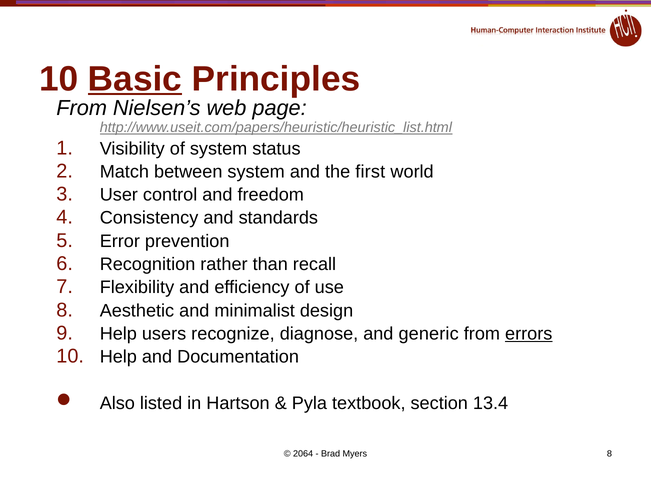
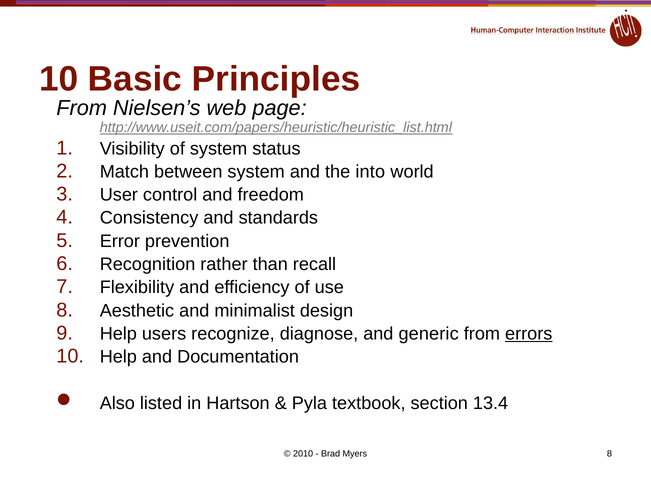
Basic underline: present -> none
first: first -> into
2064: 2064 -> 2010
